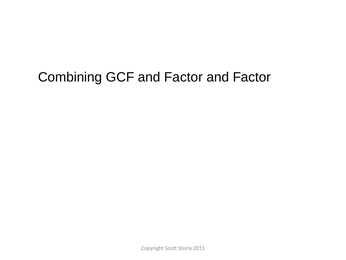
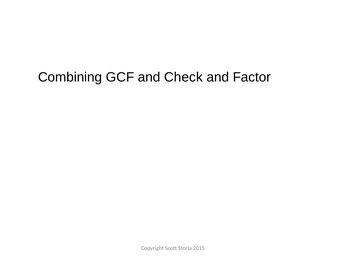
GCF and Factor: Factor -> Check
